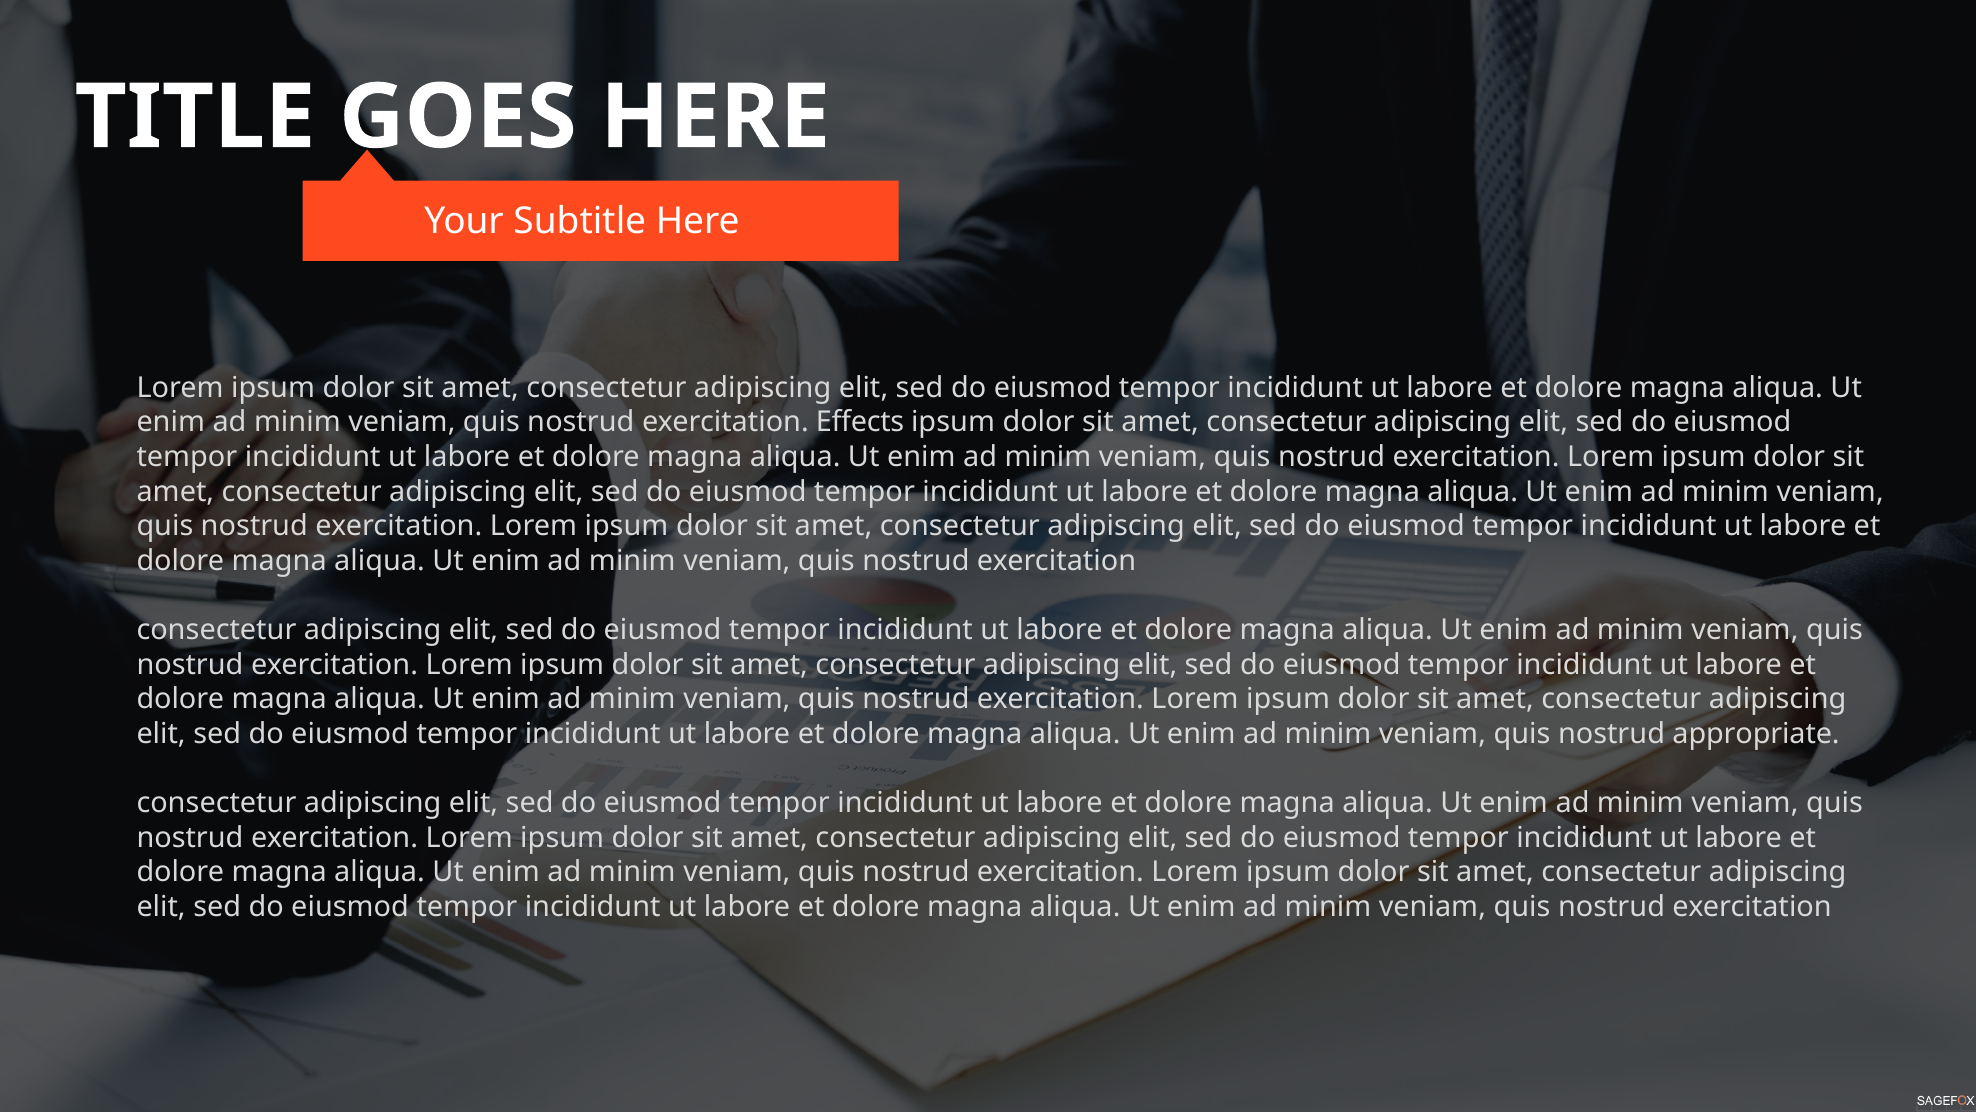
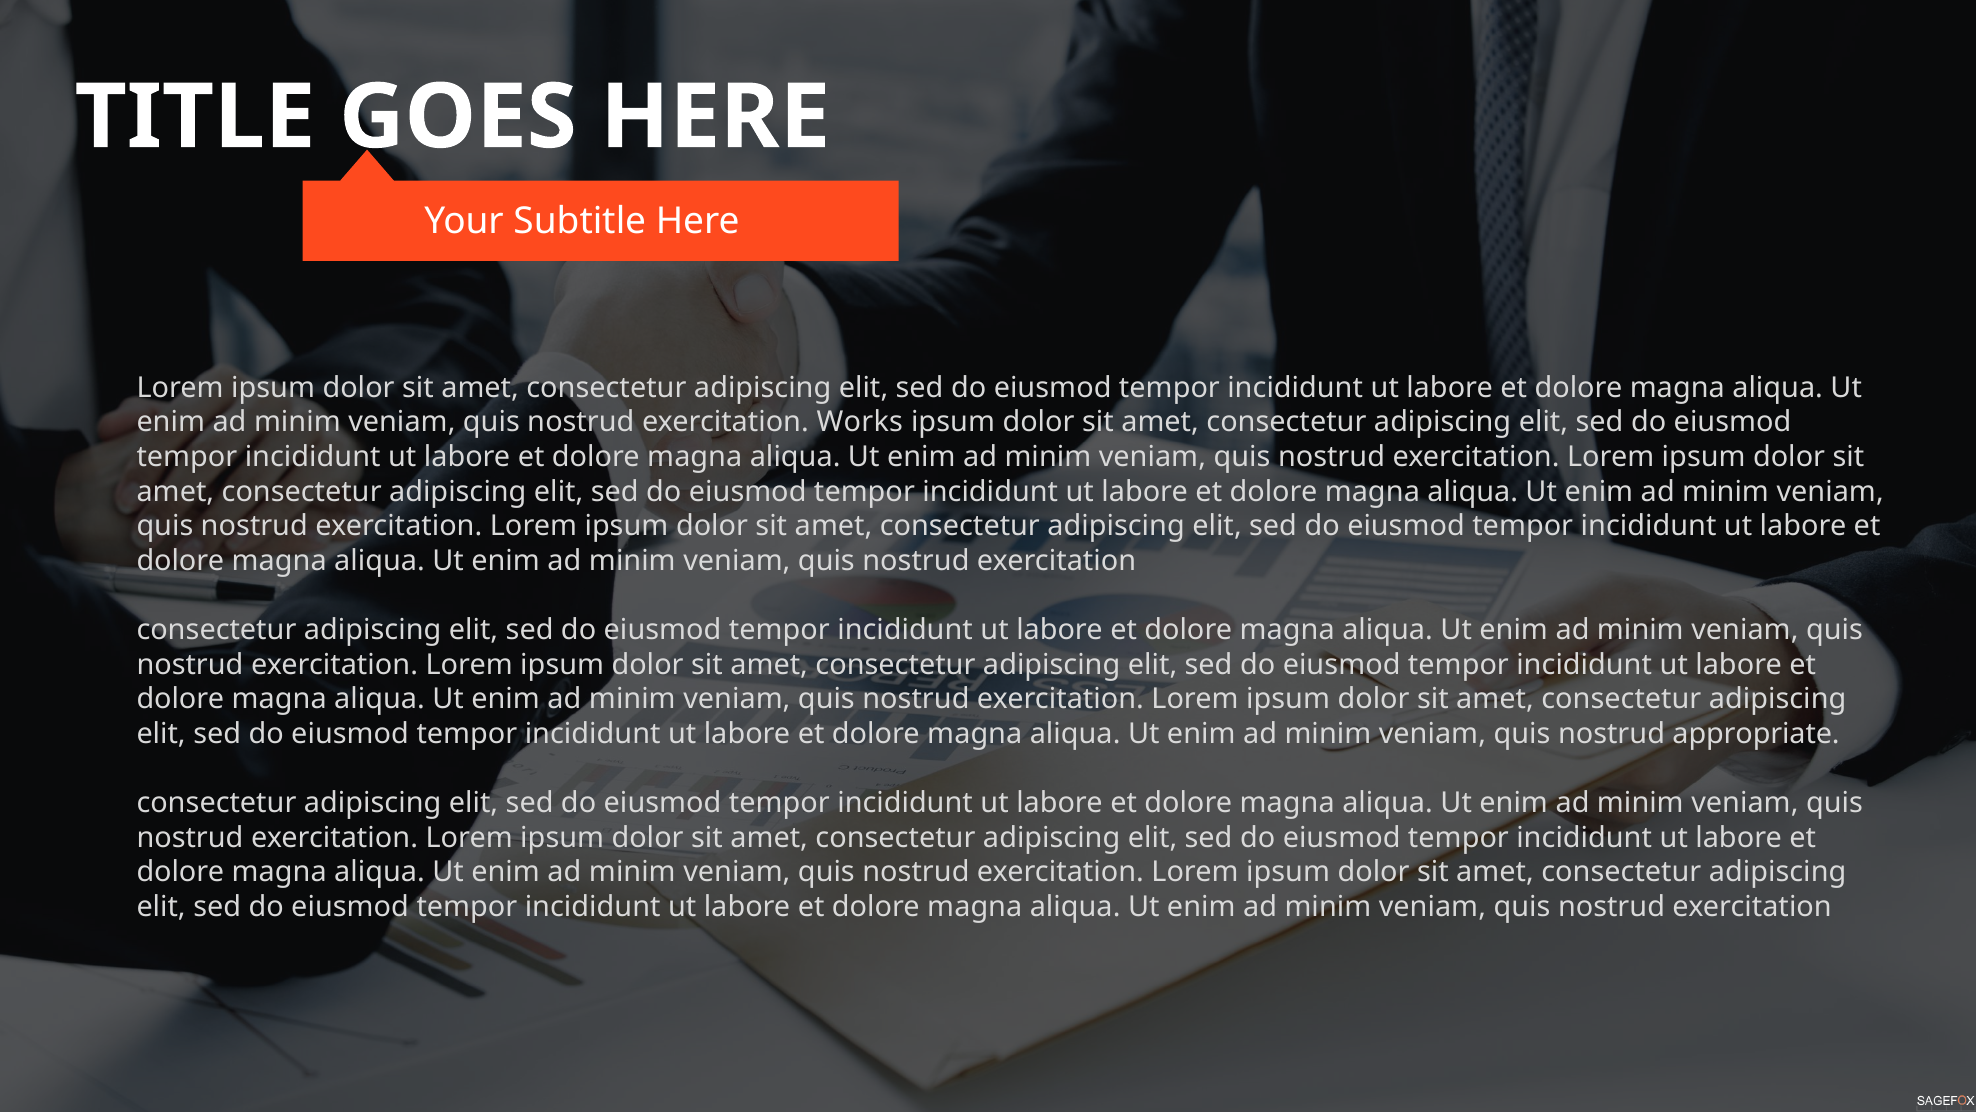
Effects: Effects -> Works
